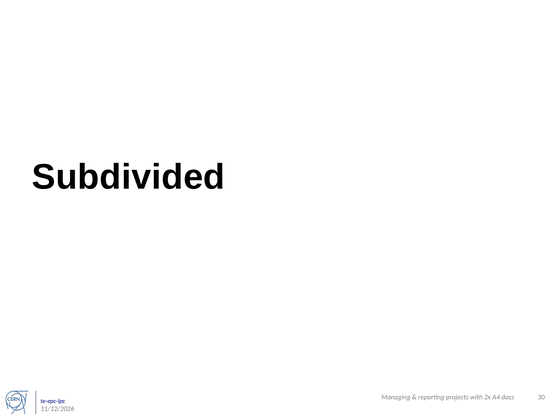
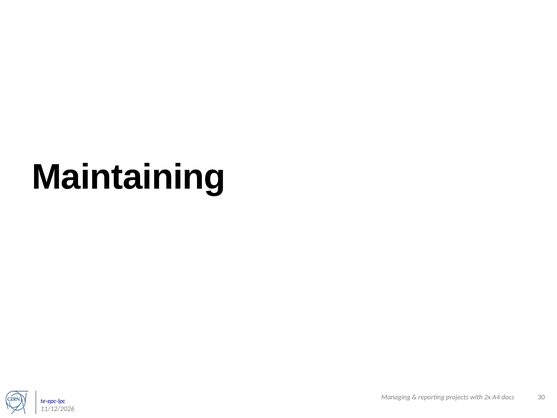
Subdivided: Subdivided -> Maintaining
